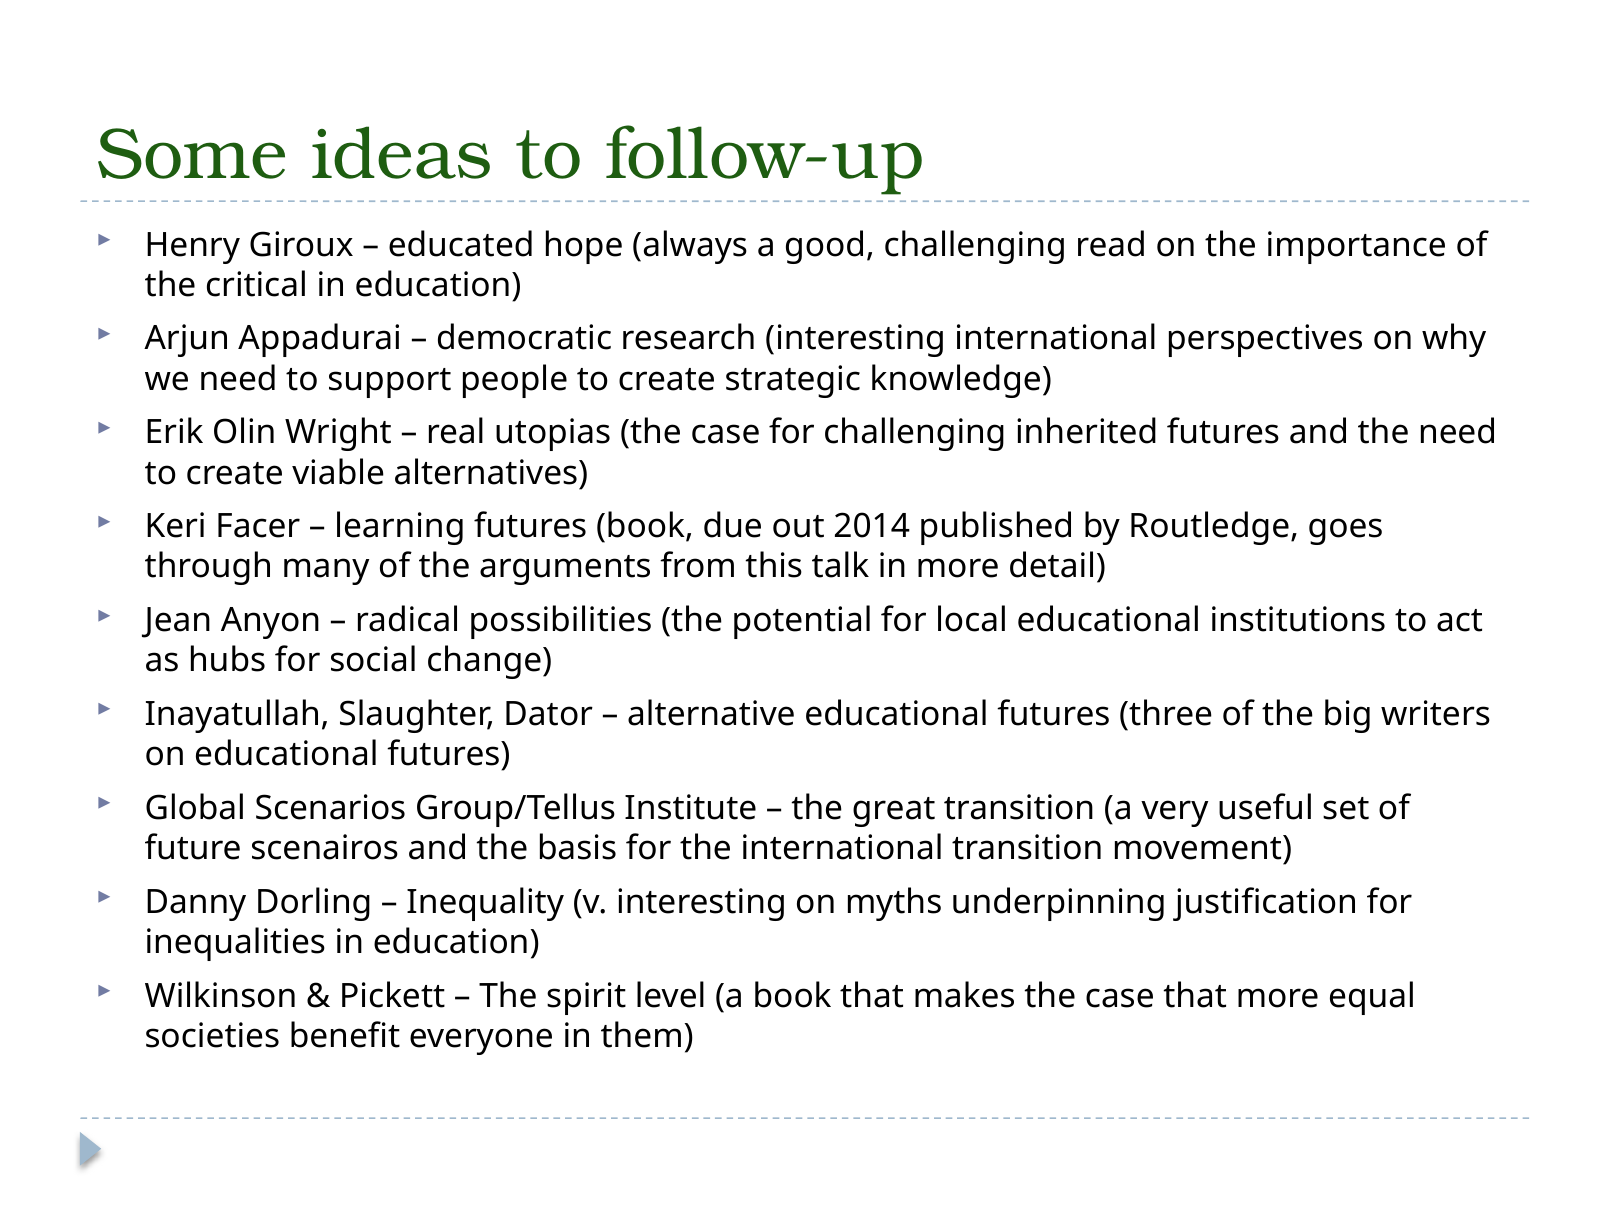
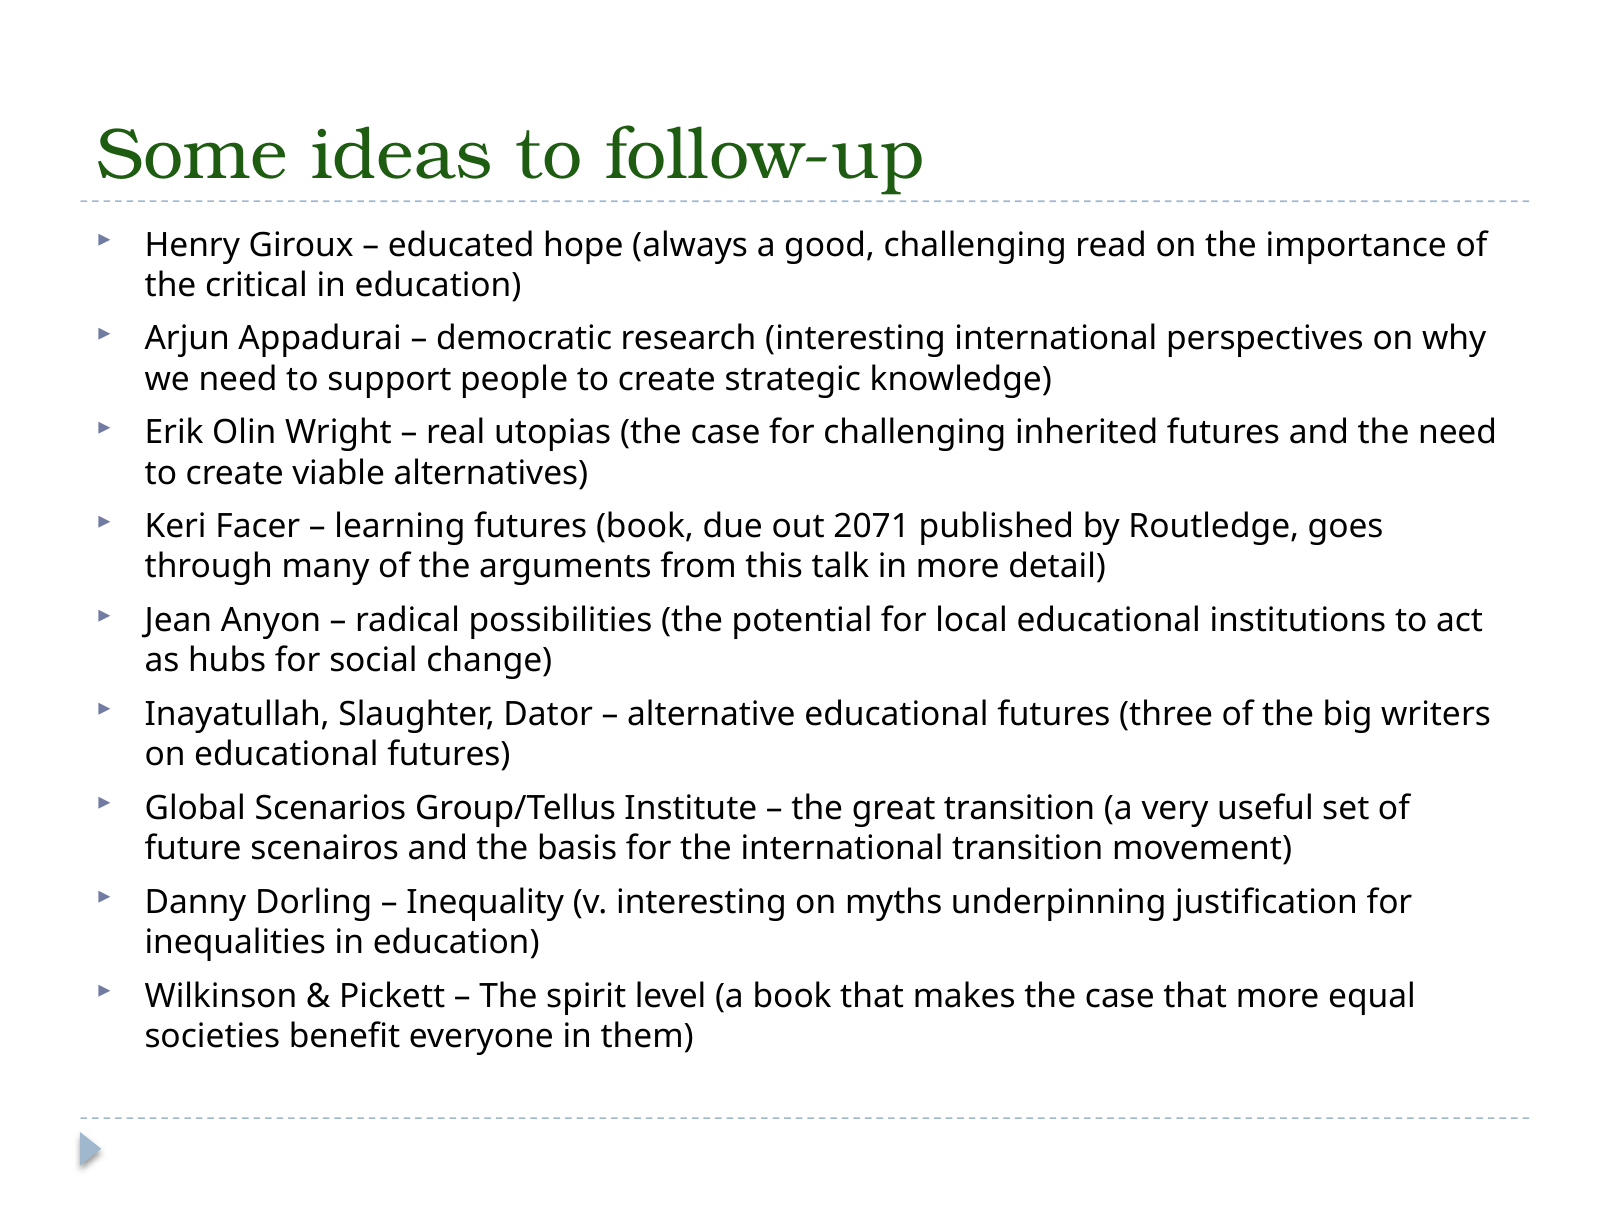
2014: 2014 -> 2071
